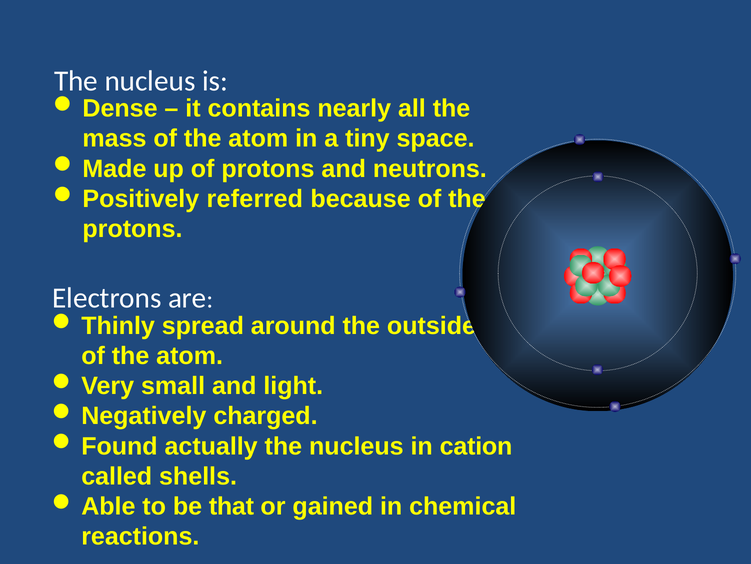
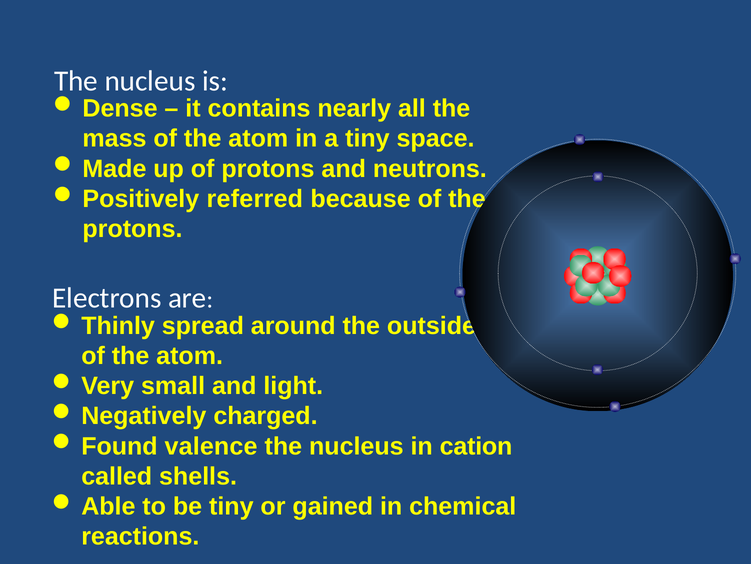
actually: actually -> valence
be that: that -> tiny
